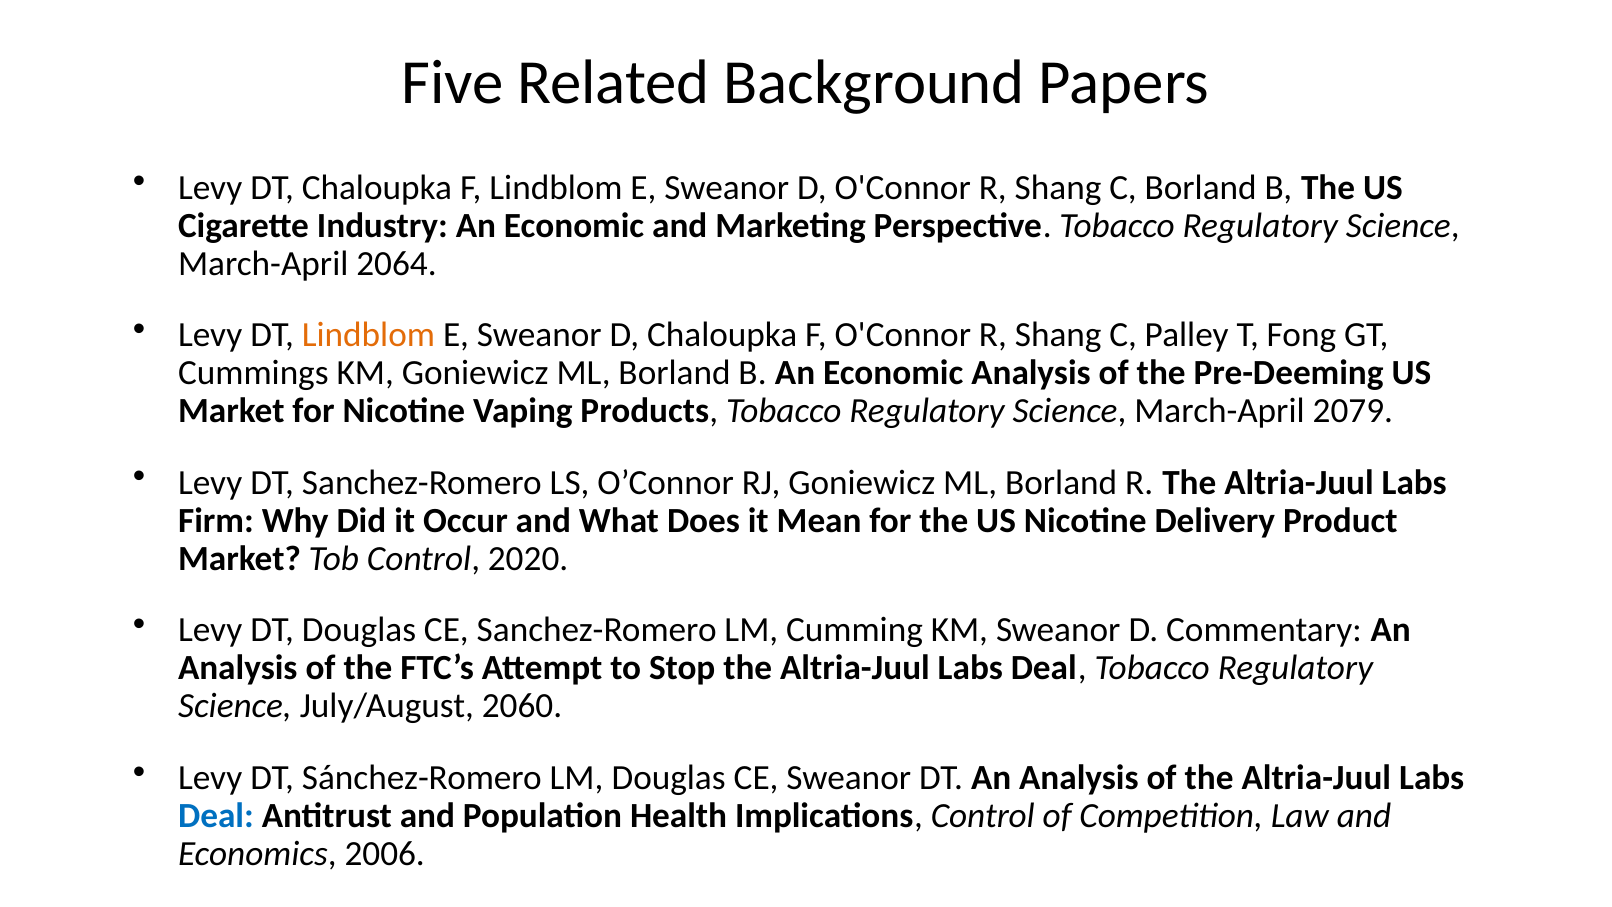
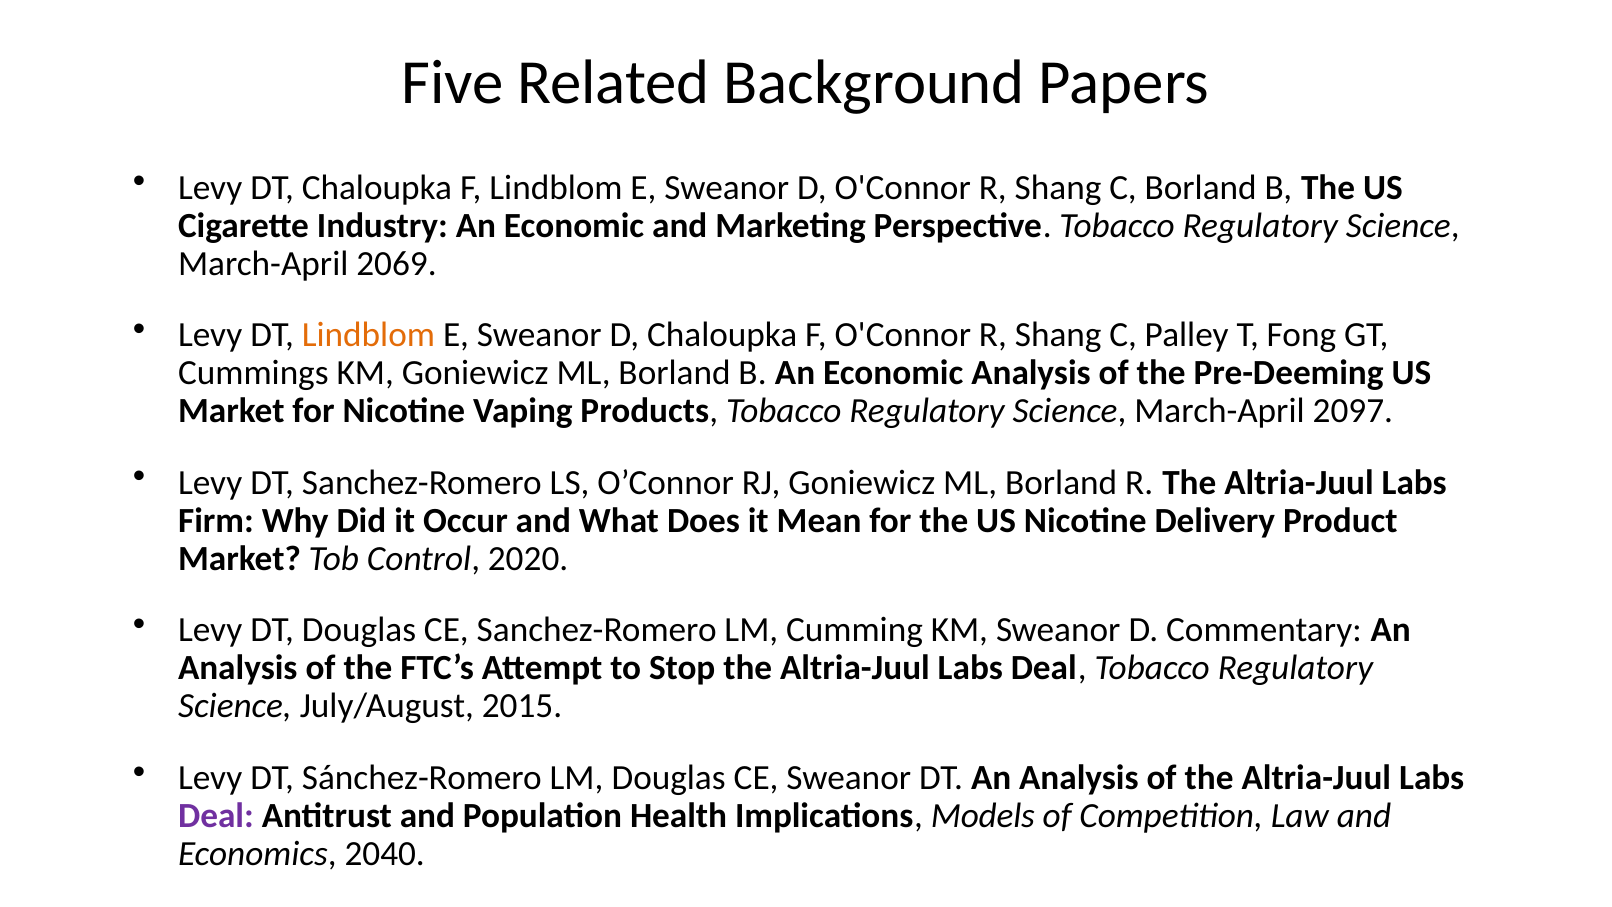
2064: 2064 -> 2069
2079: 2079 -> 2097
2060: 2060 -> 2015
Deal at (216, 816) colour: blue -> purple
Implications Control: Control -> Models
2006: 2006 -> 2040
